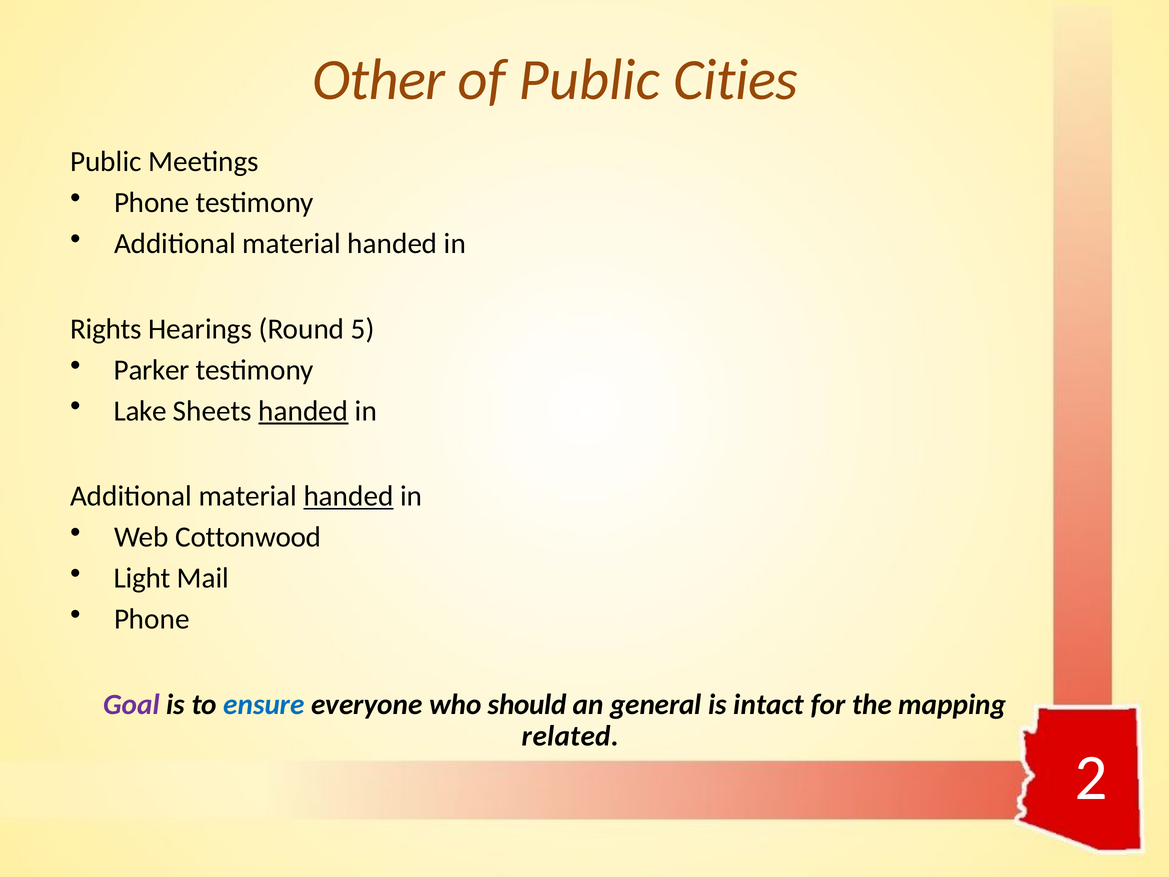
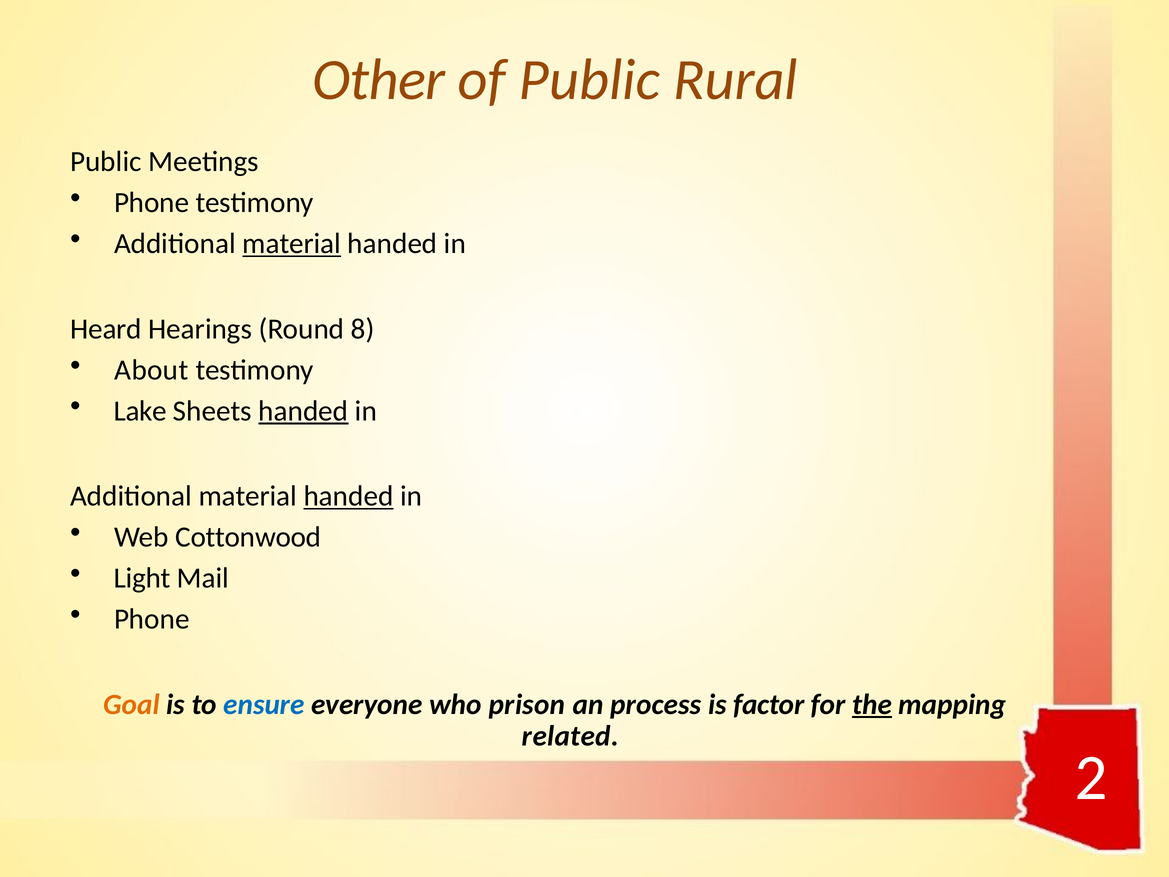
Cities: Cities -> Rural
material at (292, 244) underline: none -> present
Rights: Rights -> Heard
5: 5 -> 8
Parker: Parker -> About
Goal colour: purple -> orange
should: should -> prison
general: general -> process
intact: intact -> factor
the underline: none -> present
